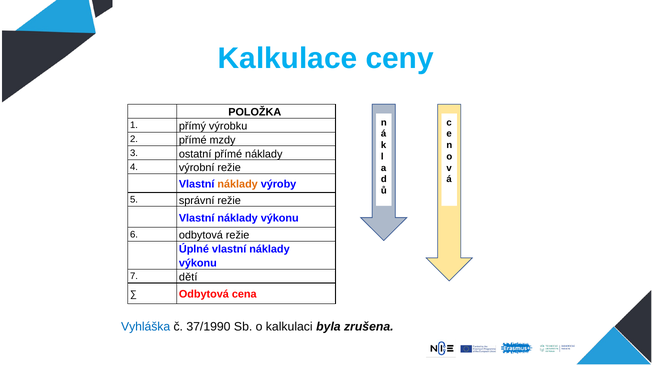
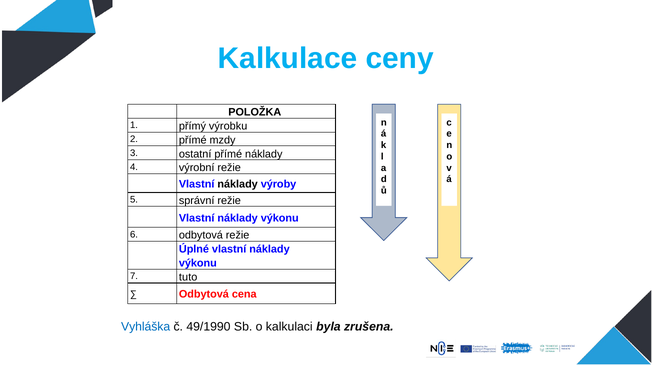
náklady at (238, 185) colour: orange -> black
dětí: dětí -> tuto
37/1990: 37/1990 -> 49/1990
